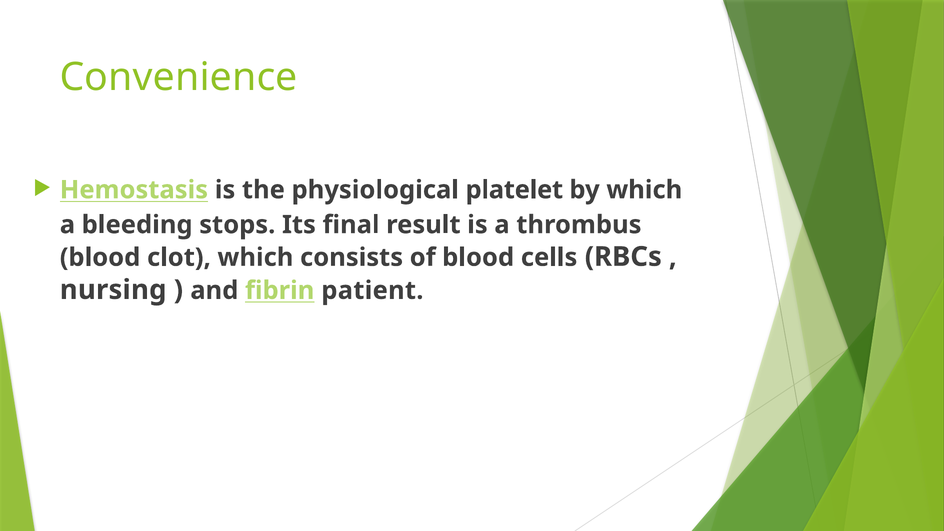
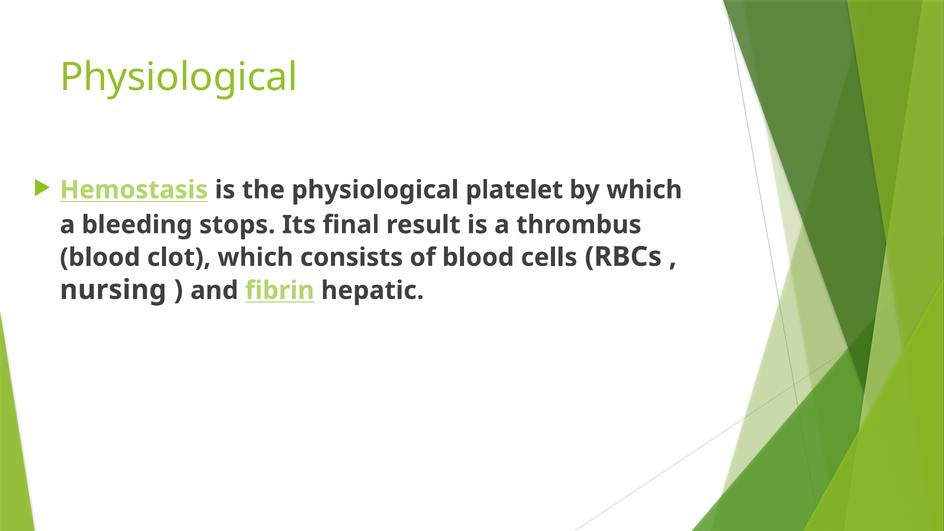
Convenience at (179, 77): Convenience -> Physiological
patient: patient -> hepatic
